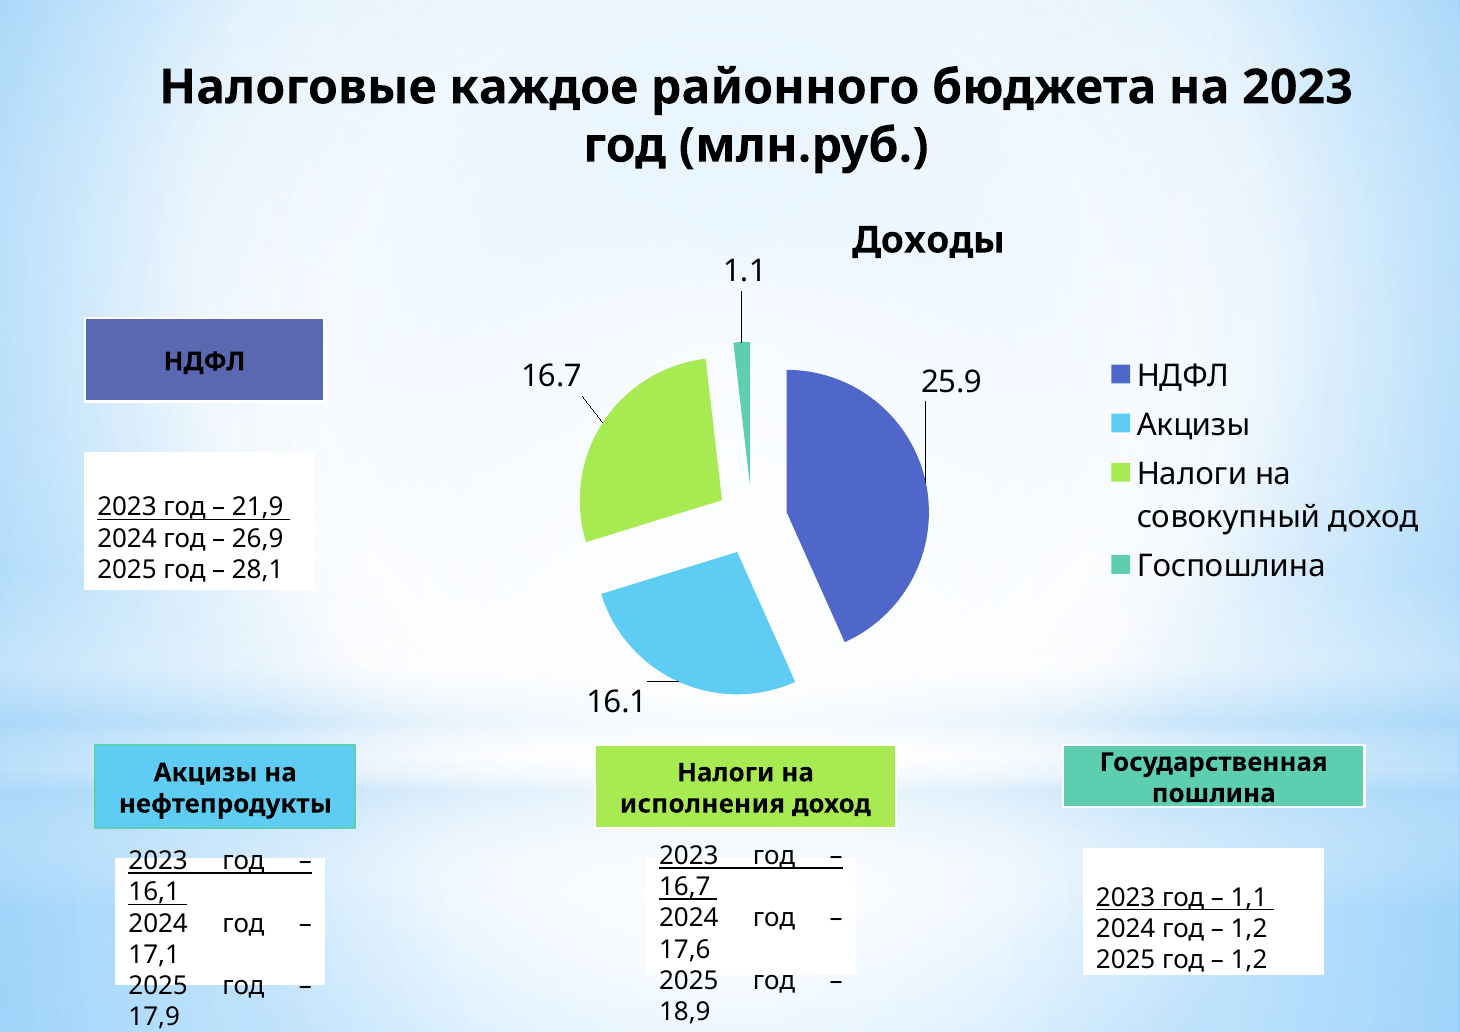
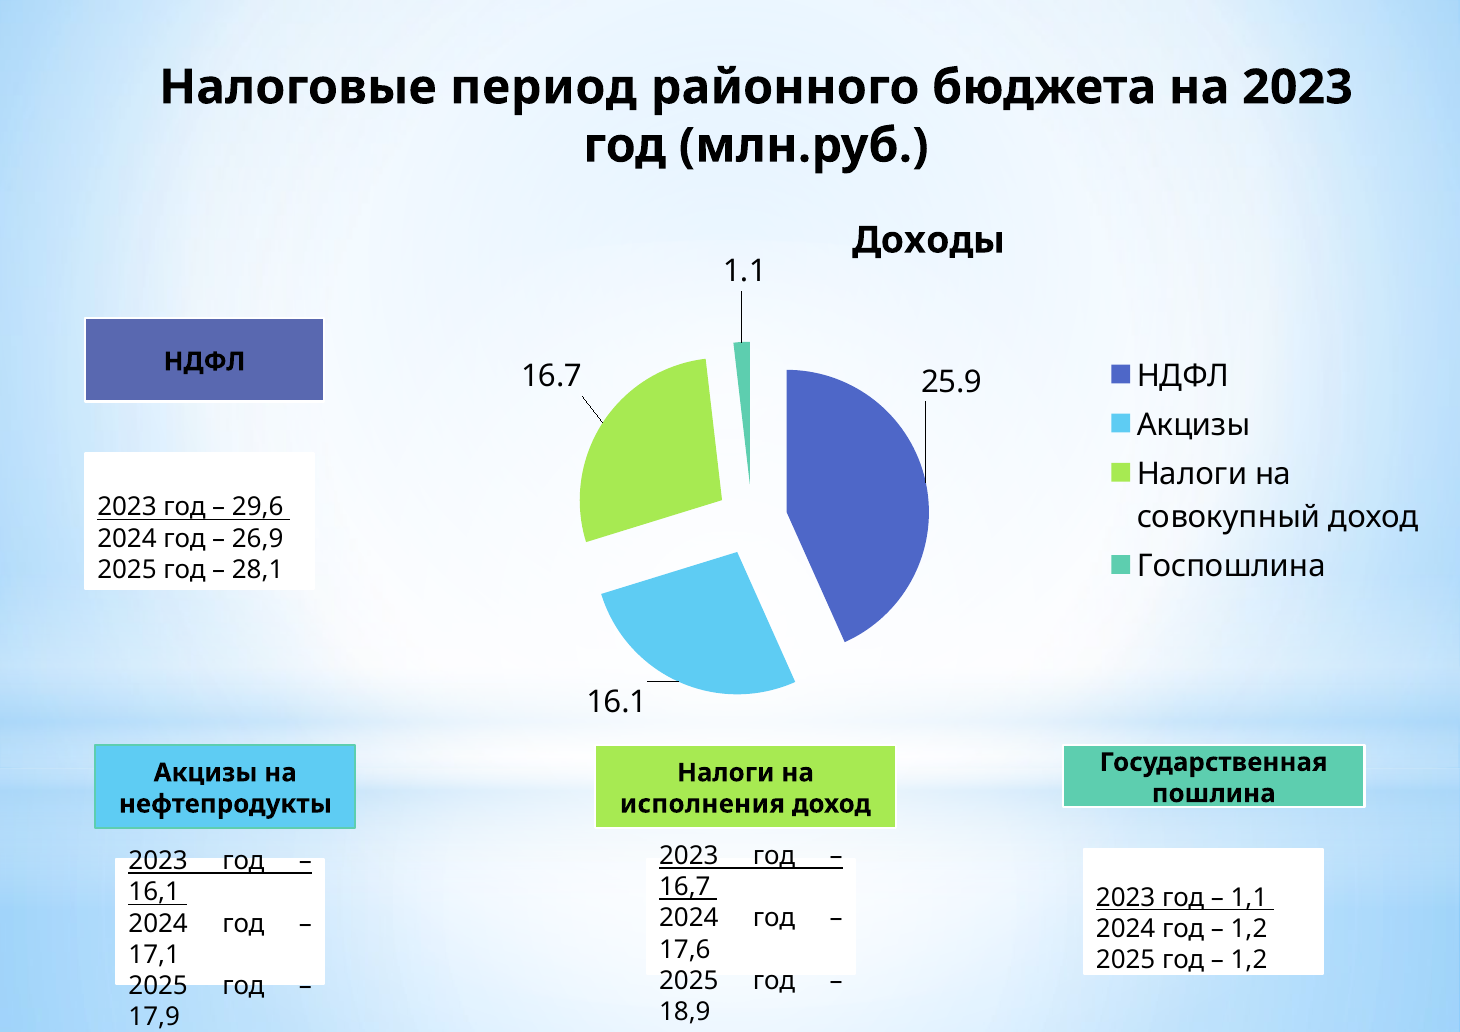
каждое: каждое -> период
21,9: 21,9 -> 29,6
